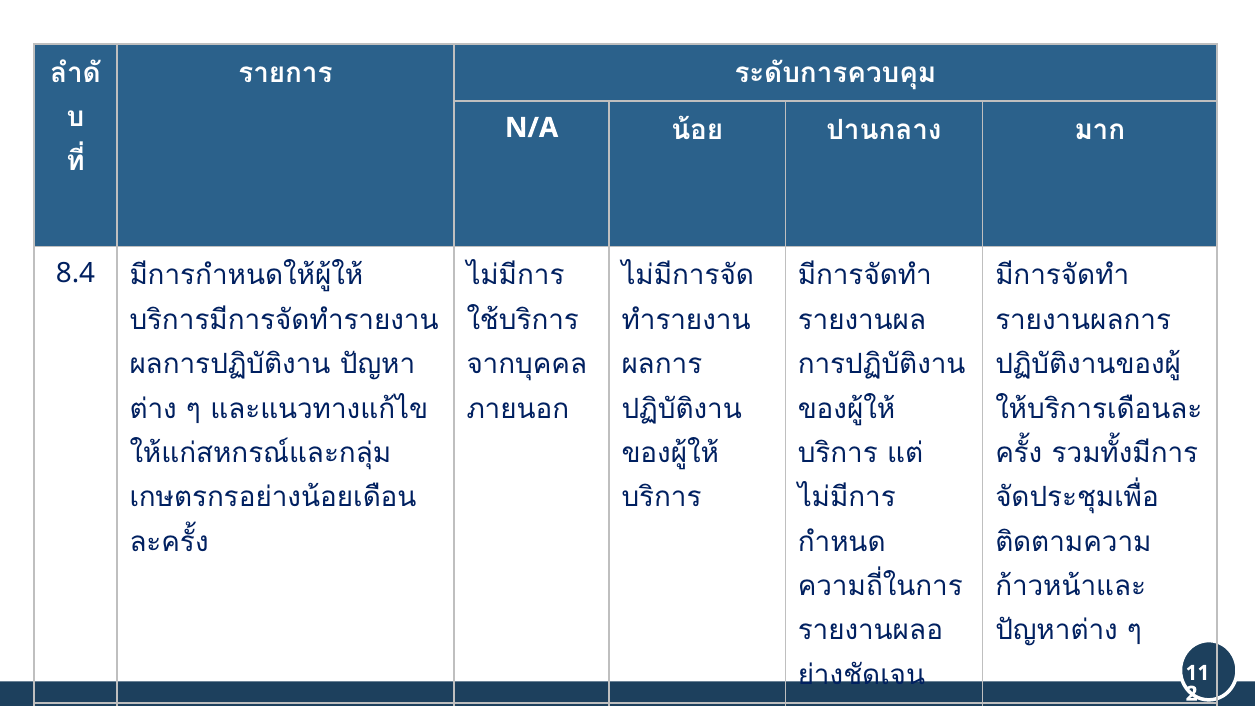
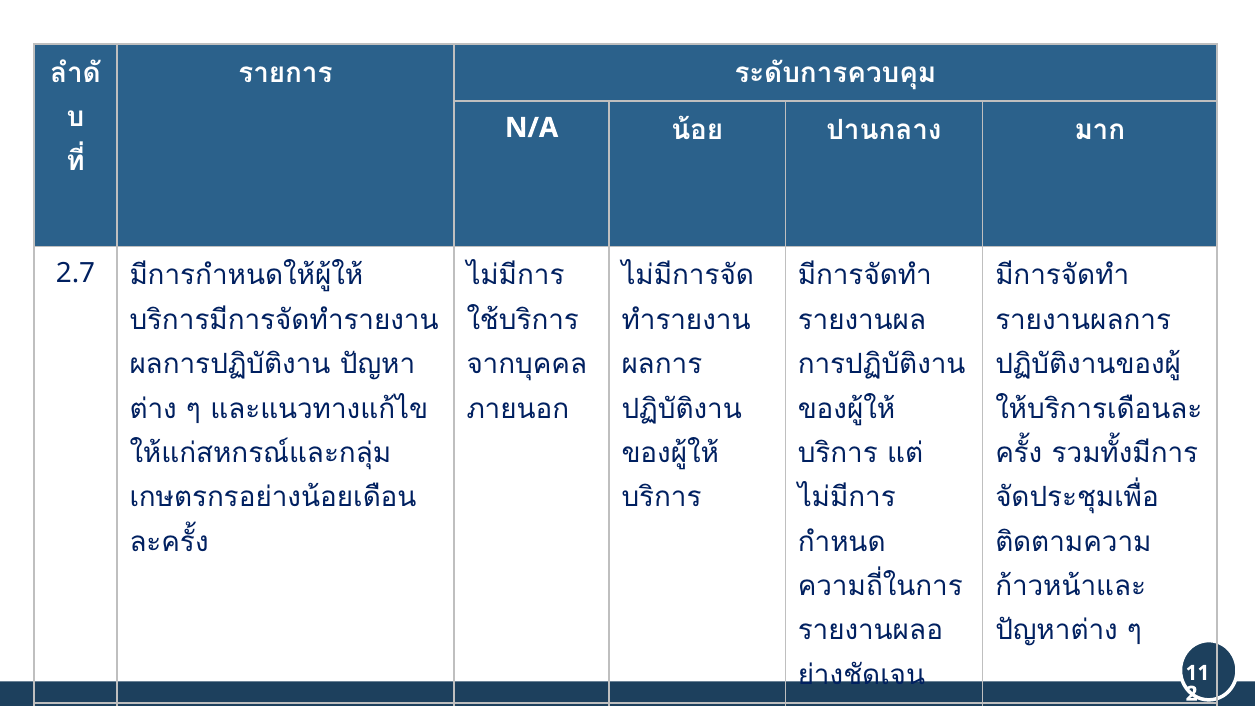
8.4: 8.4 -> 2.7
